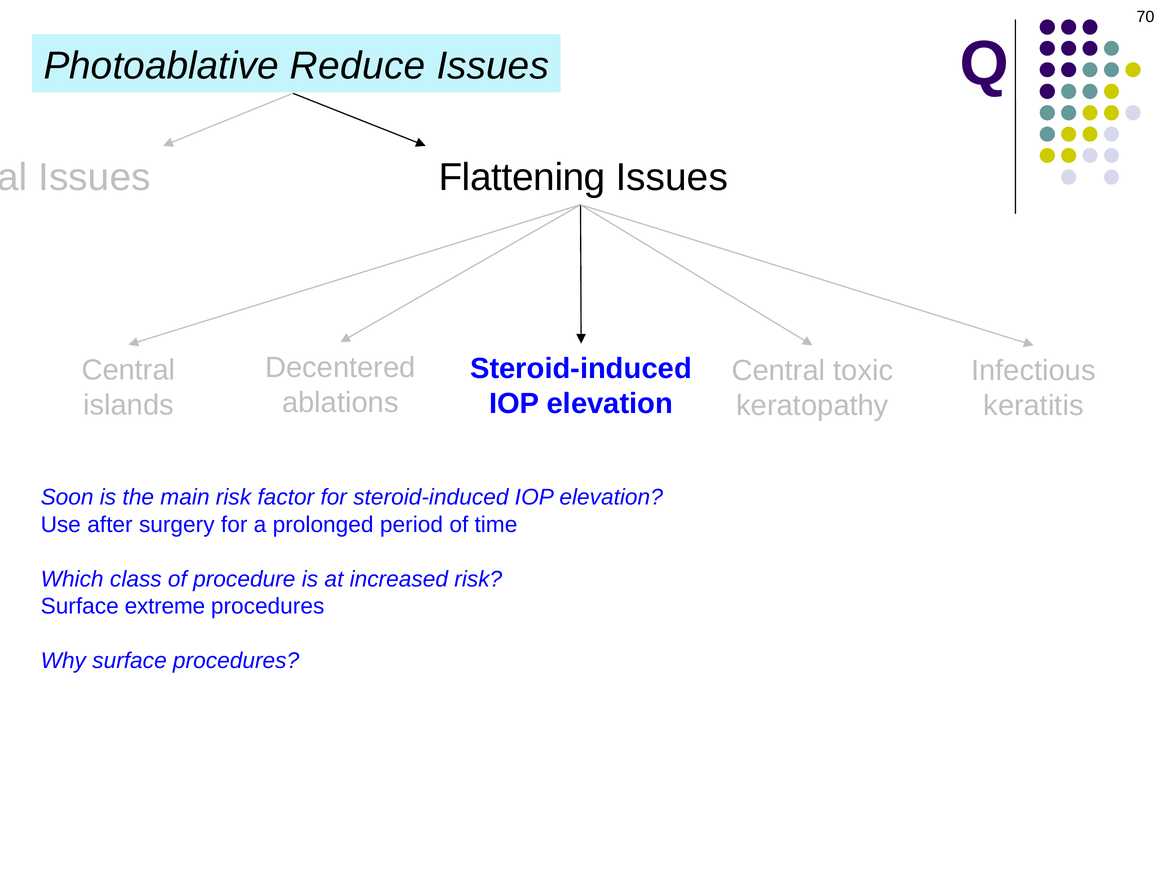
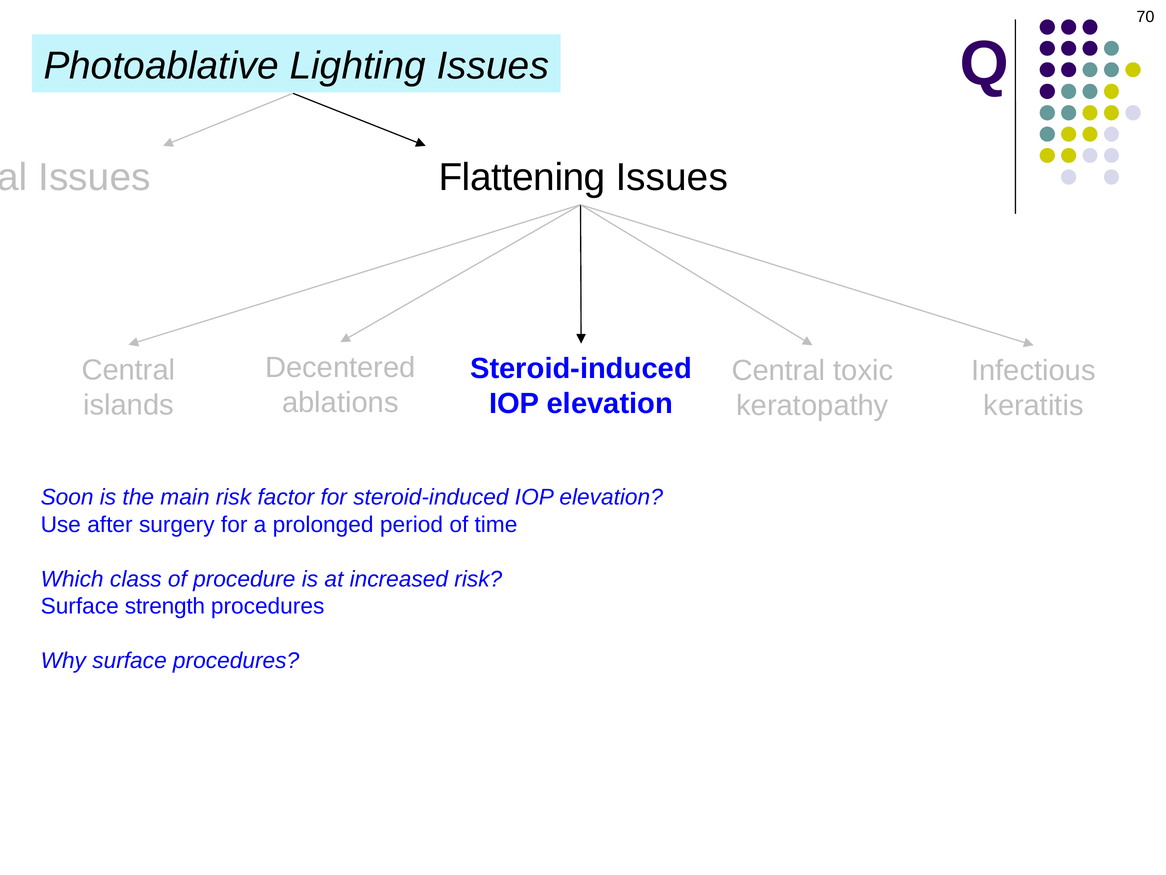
Reduce: Reduce -> Lighting
extreme: extreme -> strength
